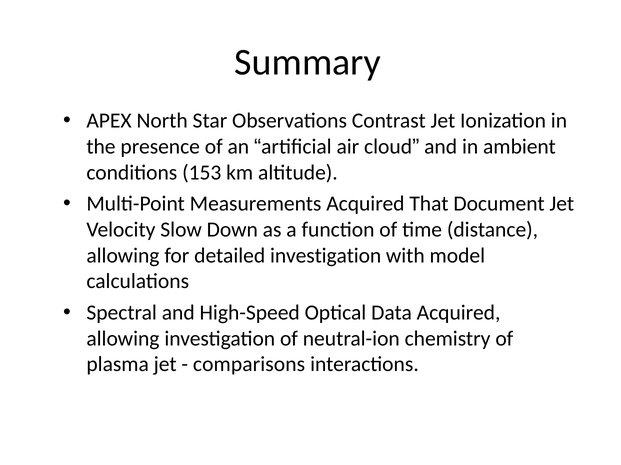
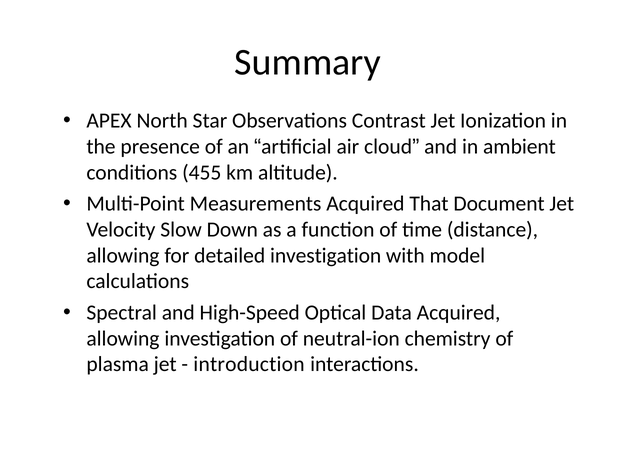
153: 153 -> 455
comparisons: comparisons -> introduction
